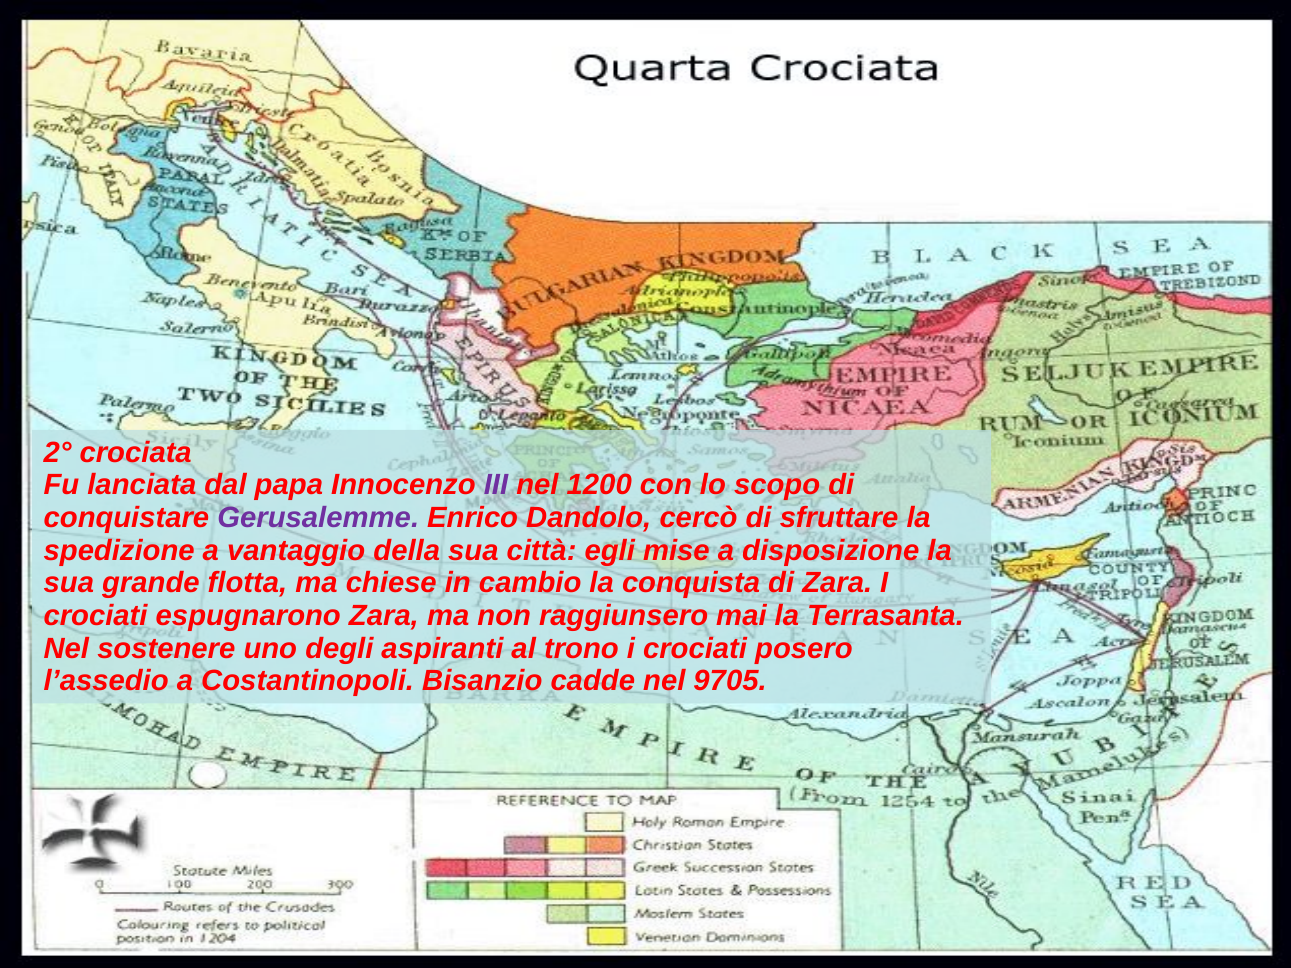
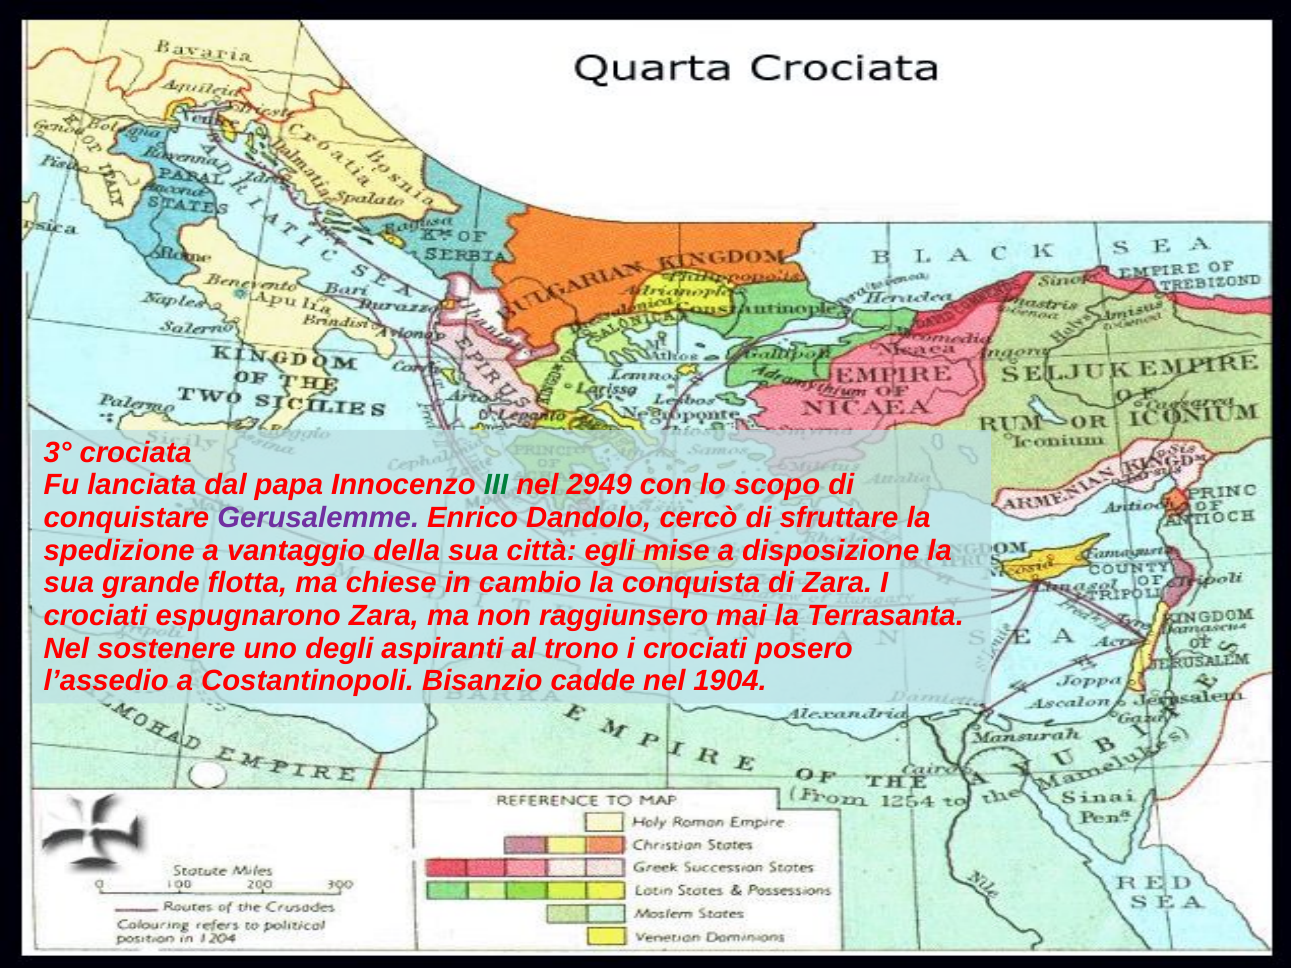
2°: 2° -> 3°
III colour: purple -> green
1200: 1200 -> 2949
9705: 9705 -> 1904
